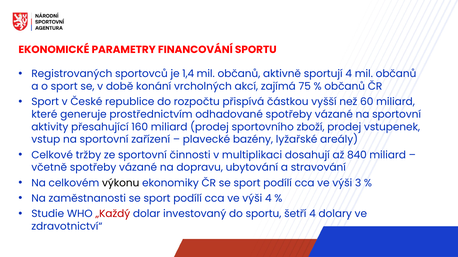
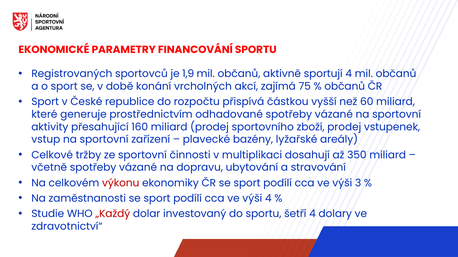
1,4: 1,4 -> 1,9
840: 840 -> 350
výkonu colour: black -> red
